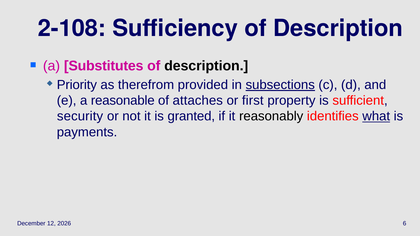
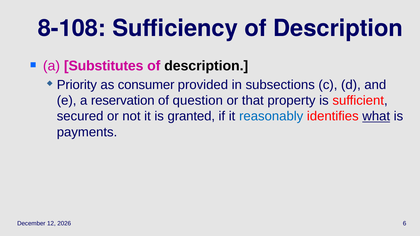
2-108: 2-108 -> 8-108
therefrom: therefrom -> consumer
subsections underline: present -> none
reasonable: reasonable -> reservation
attaches: attaches -> question
first: first -> that
security: security -> secured
reasonably colour: black -> blue
